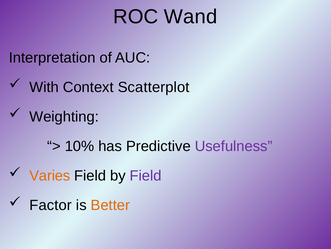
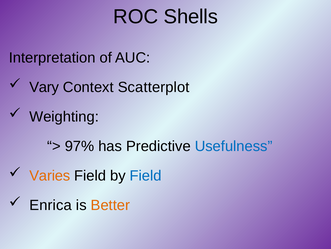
Wand: Wand -> Shells
With: With -> Vary
10%: 10% -> 97%
Usefulness colour: purple -> blue
Field at (146, 175) colour: purple -> blue
Factor: Factor -> Enrica
